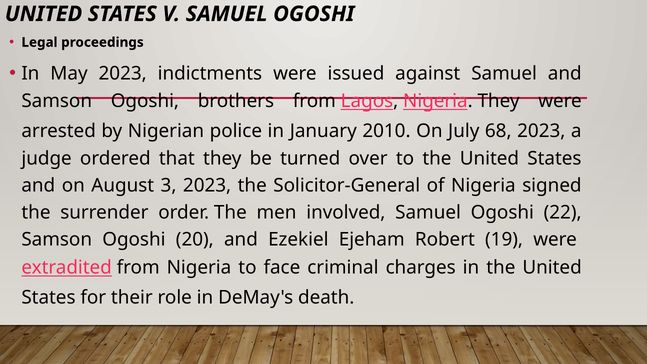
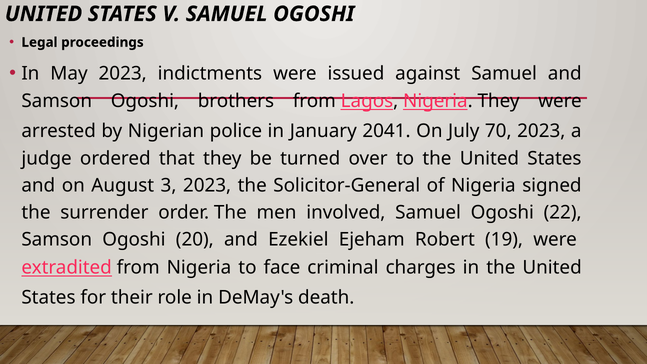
2010: 2010 -> 2041
68: 68 -> 70
